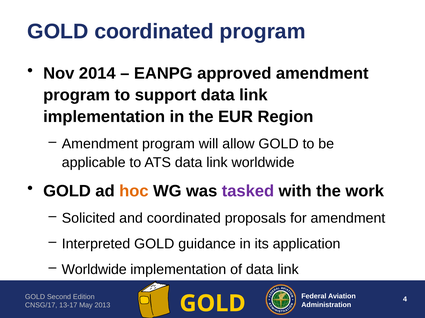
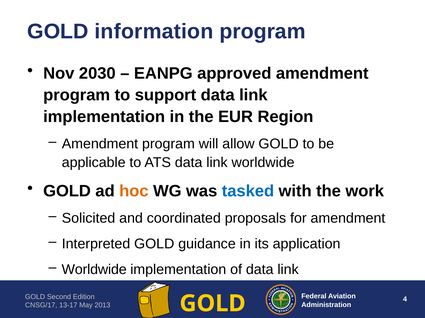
GOLD coordinated: coordinated -> information
2014: 2014 -> 2030
tasked colour: purple -> blue
